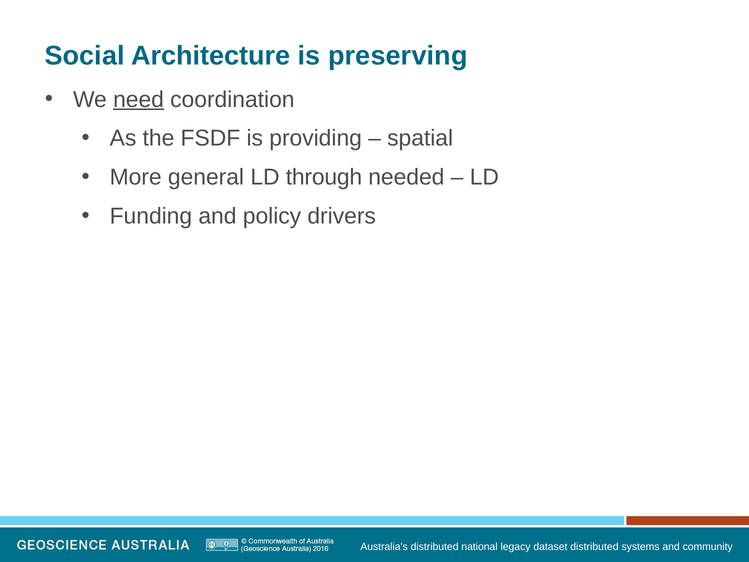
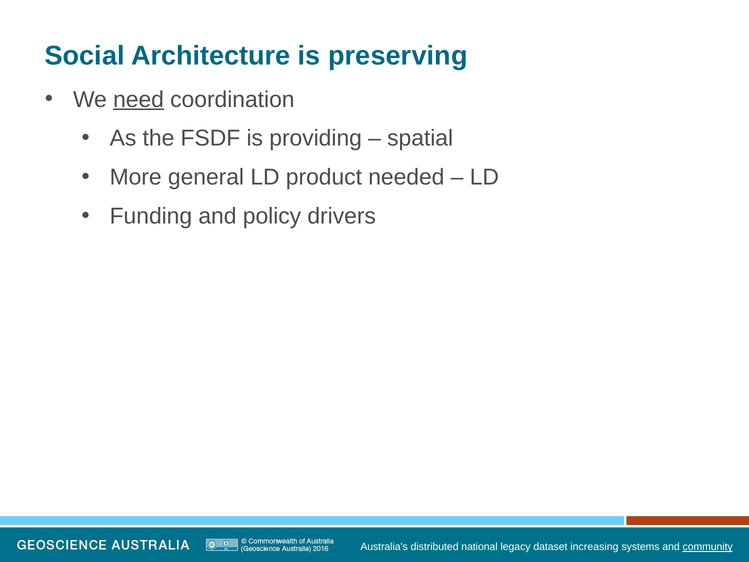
through: through -> product
dataset distributed: distributed -> increasing
community underline: none -> present
